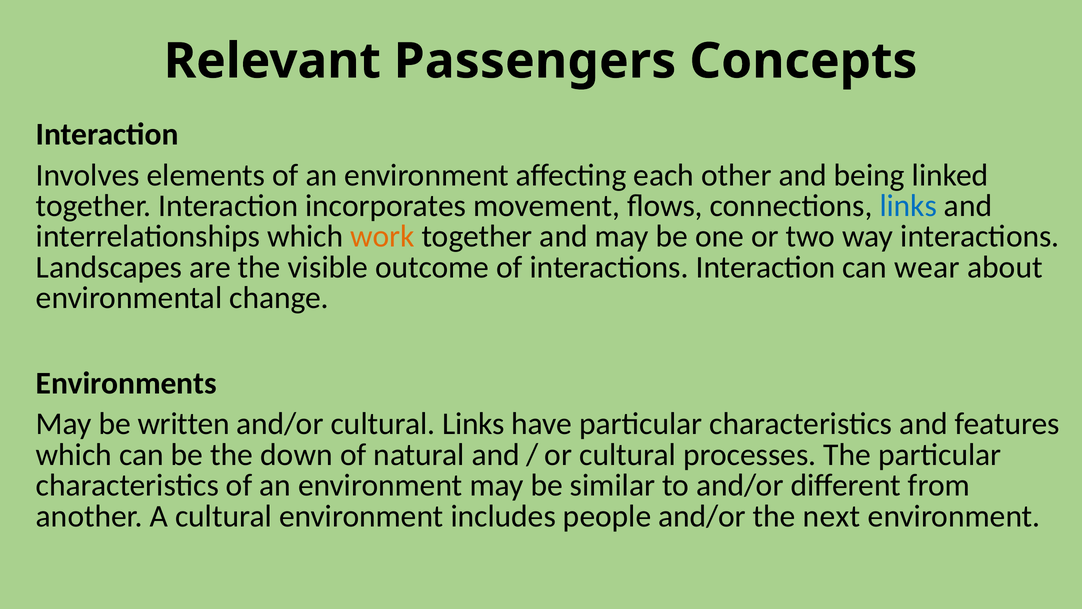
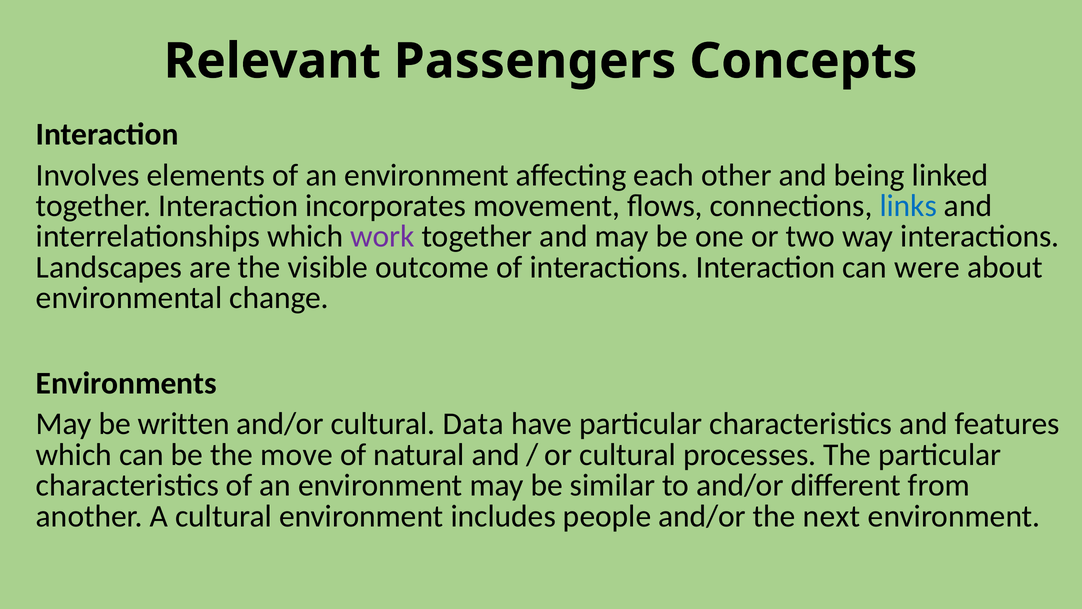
work colour: orange -> purple
wear: wear -> were
cultural Links: Links -> Data
down: down -> move
